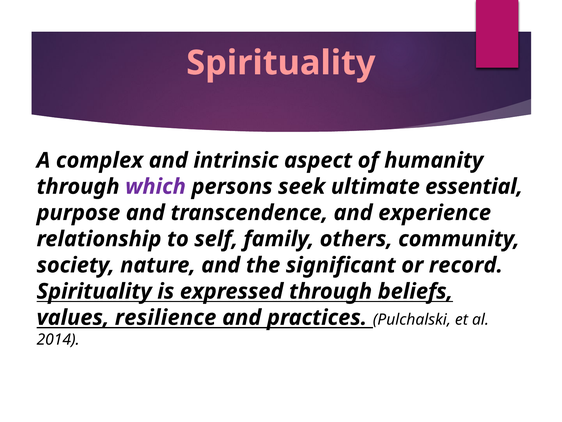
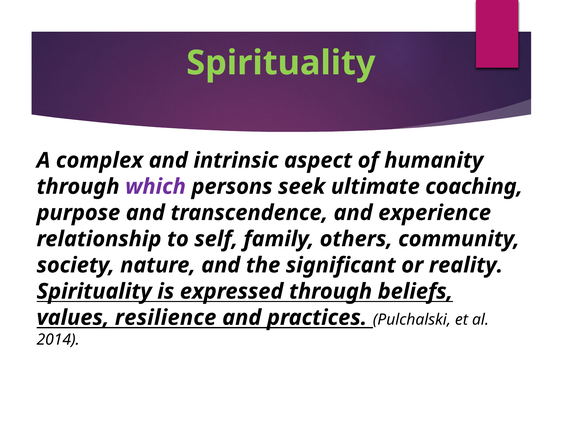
Spirituality at (281, 63) colour: pink -> light green
essential: essential -> coaching
record: record -> reality
